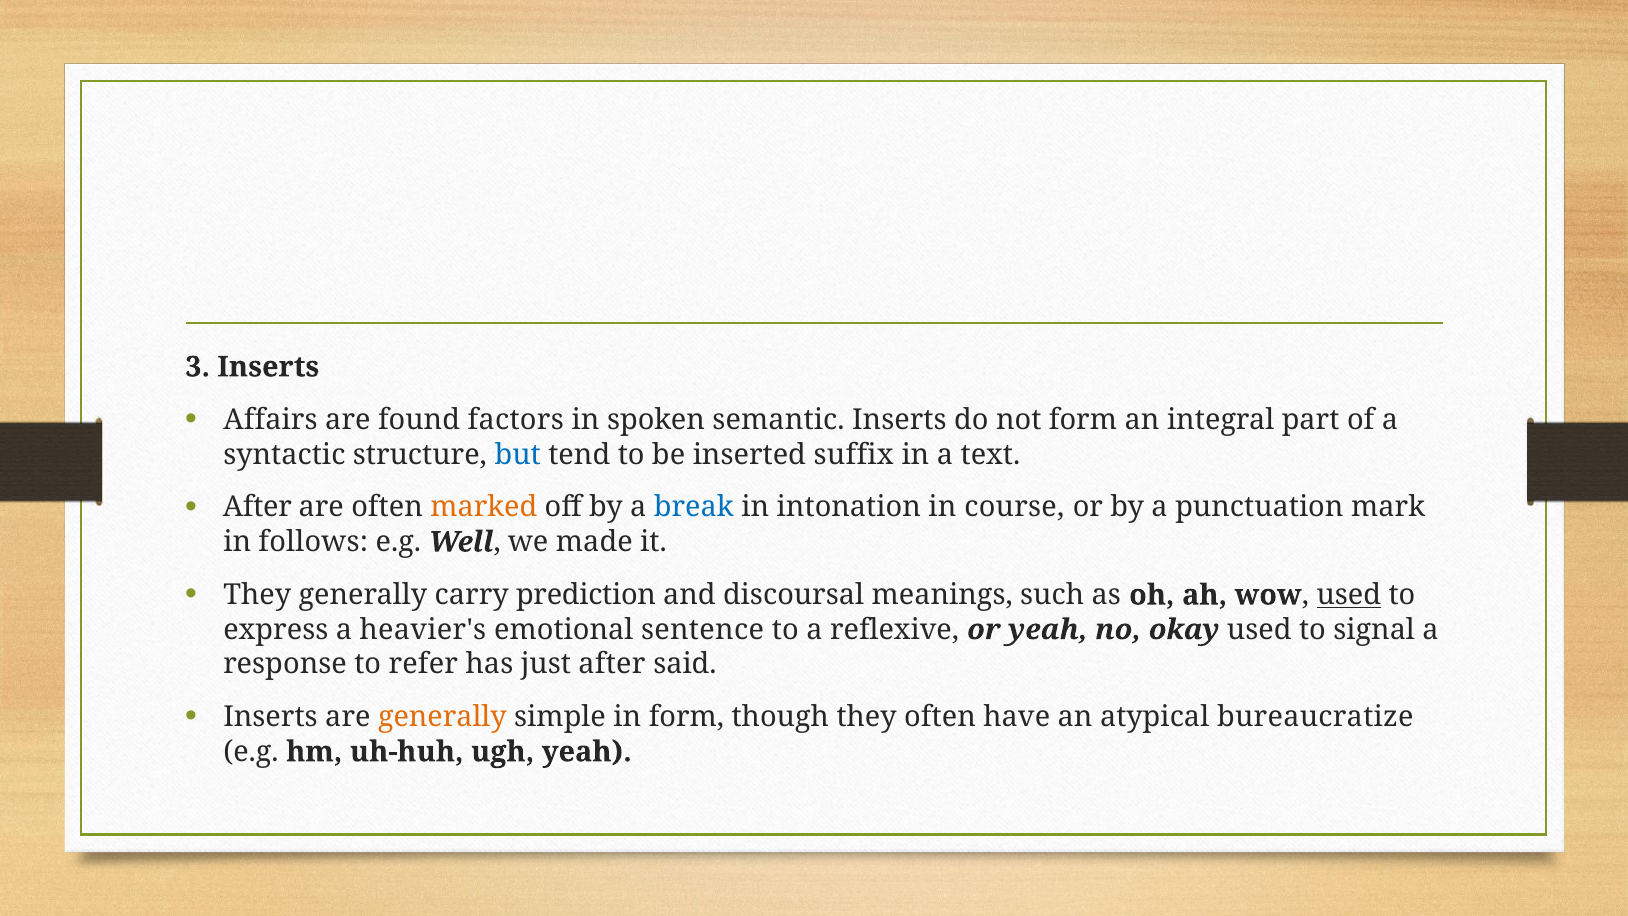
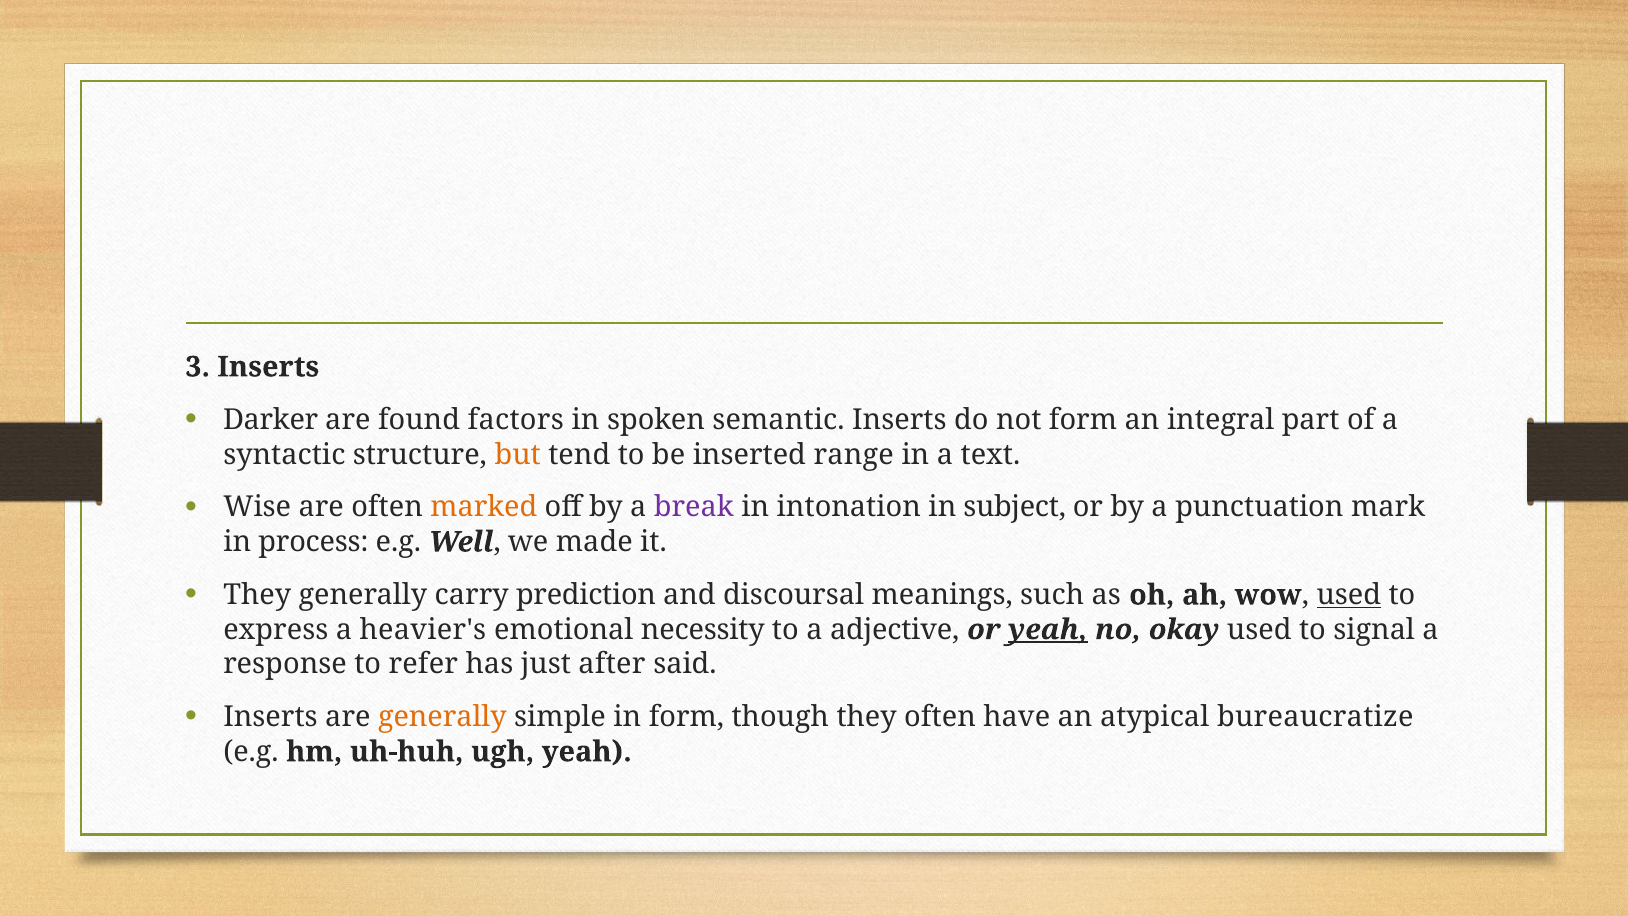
Affairs: Affairs -> Darker
but colour: blue -> orange
suffix: suffix -> range
After at (257, 507): After -> Wise
break colour: blue -> purple
course: course -> subject
follows: follows -> process
sentence: sentence -> necessity
reflexive: reflexive -> adjective
yeah at (1048, 629) underline: none -> present
